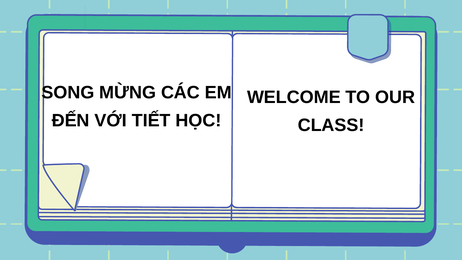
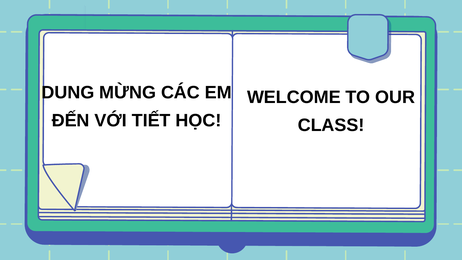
SONG: SONG -> DUNG
